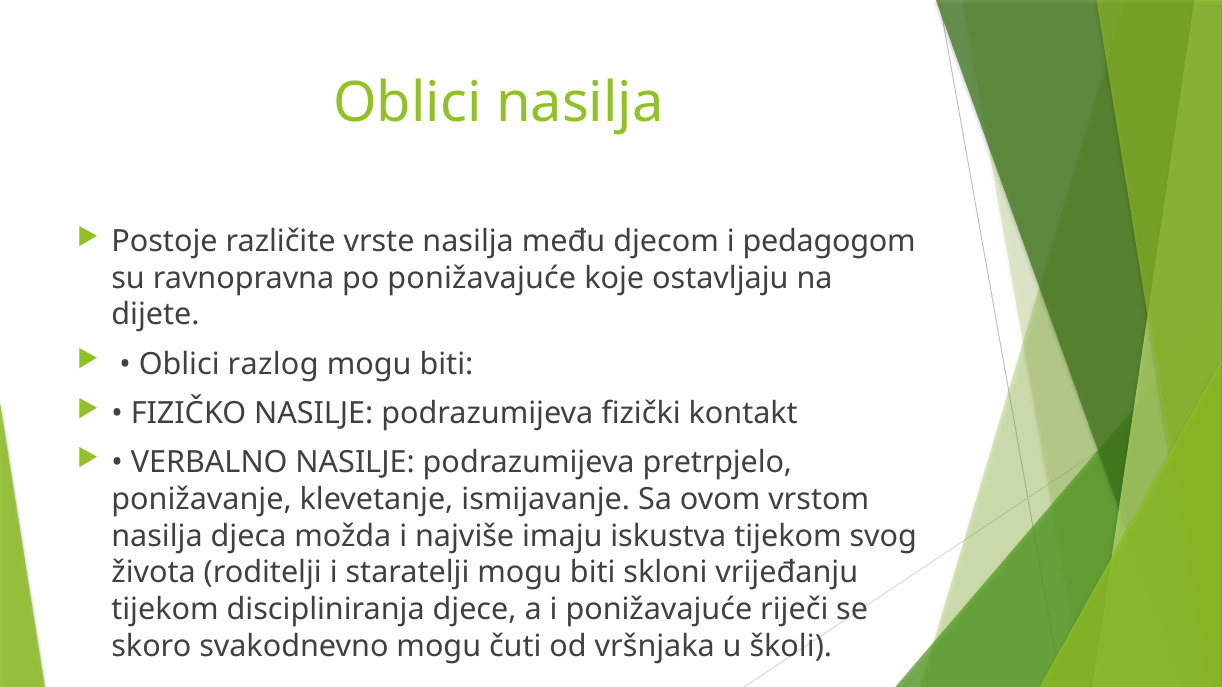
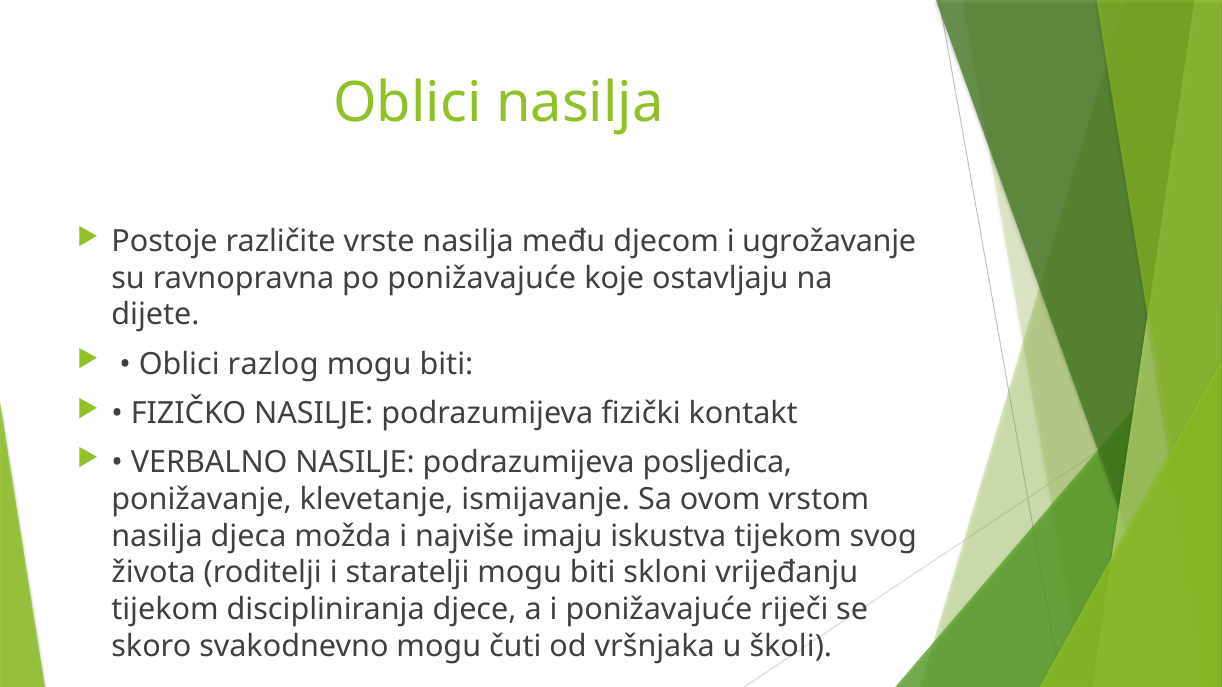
pedagogom: pedagogom -> ugrožavanje
pretrpjelo: pretrpjelo -> posljedica
